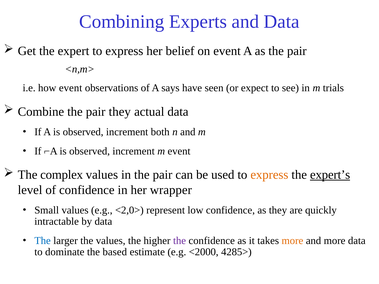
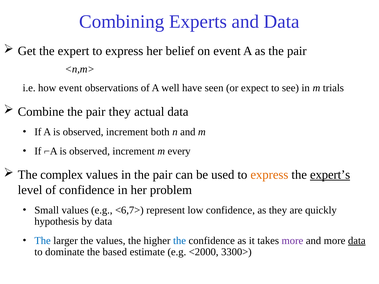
says: says -> well
m event: event -> every
wrapper: wrapper -> problem
<2,0>: <2,0> -> <6,7>
intractable: intractable -> hypothesis
the at (180, 241) colour: purple -> blue
more at (292, 241) colour: orange -> purple
data at (357, 241) underline: none -> present
4285>: 4285> -> 3300>
